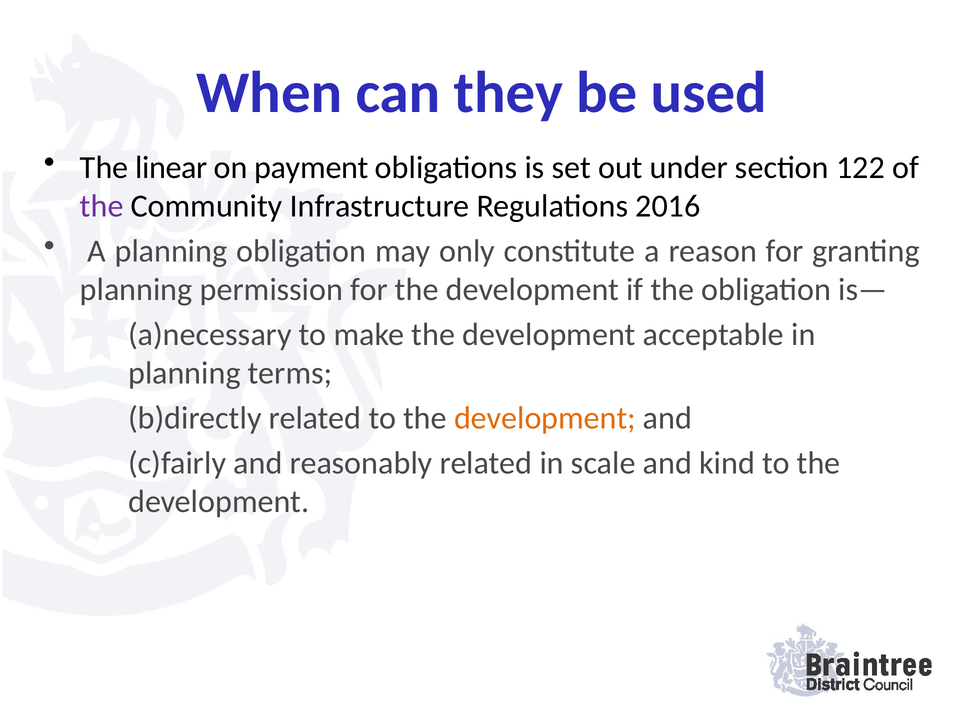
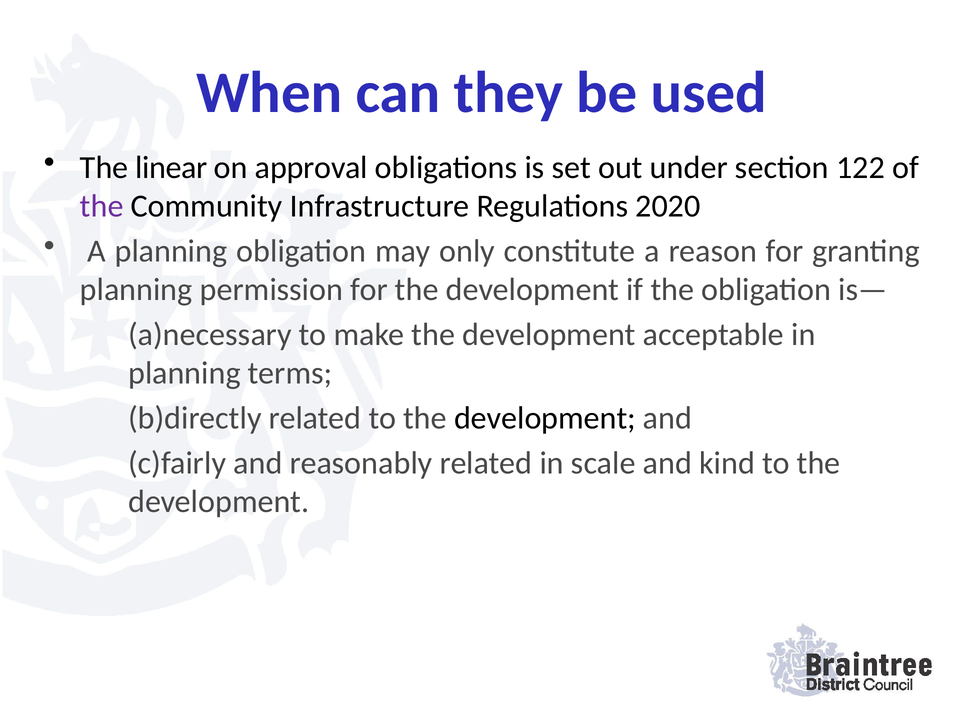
payment: payment -> approval
2016: 2016 -> 2020
development at (545, 418) colour: orange -> black
